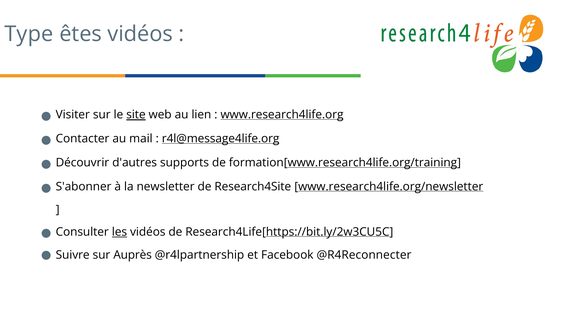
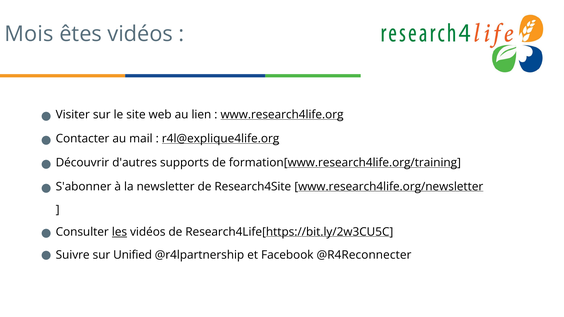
Type: Type -> Mois
site underline: present -> none
r4l@message4life.org: r4l@message4life.org -> r4l@explique4life.org
Auprès: Auprès -> Unified
